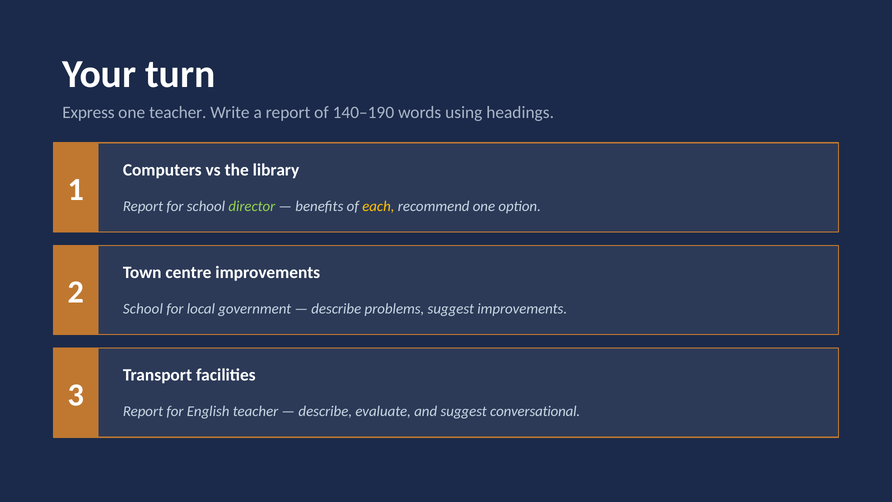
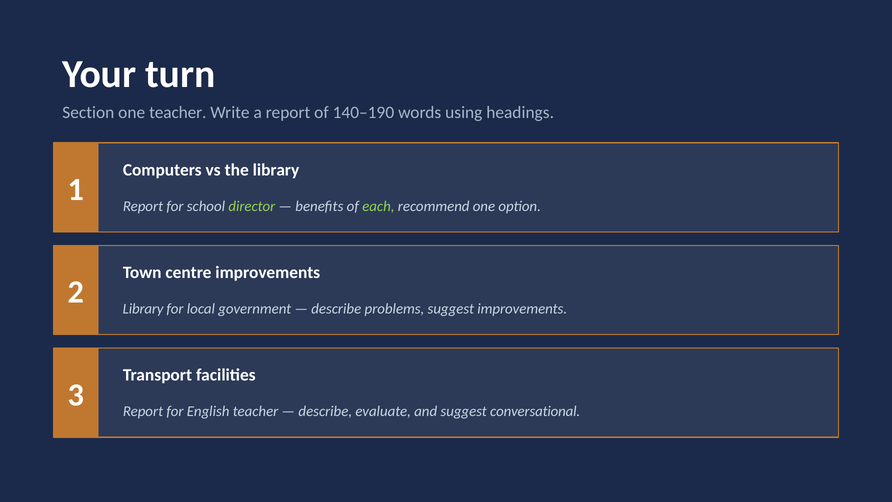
Express: Express -> Section
each colour: yellow -> light green
School at (143, 309): School -> Library
